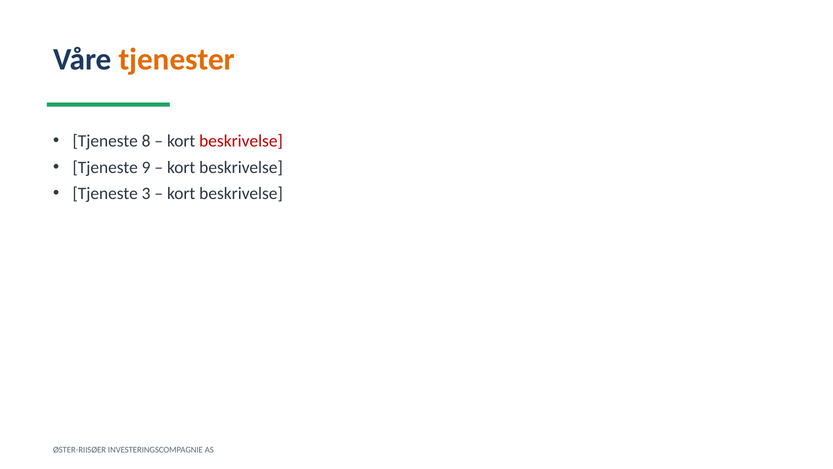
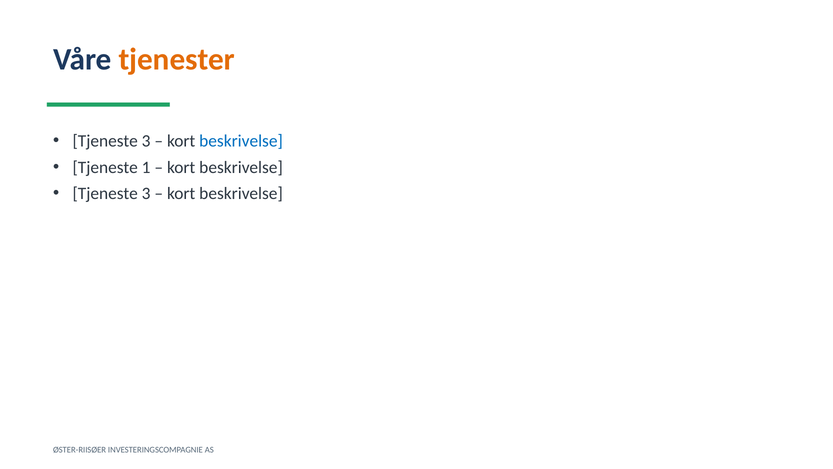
8 at (146, 141): 8 -> 3
beskrivelse at (241, 141) colour: red -> blue
9: 9 -> 1
